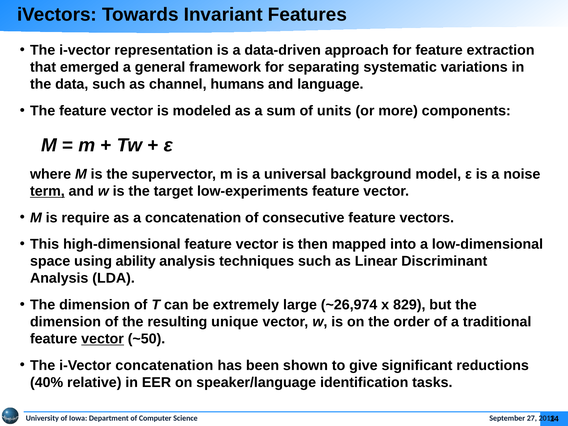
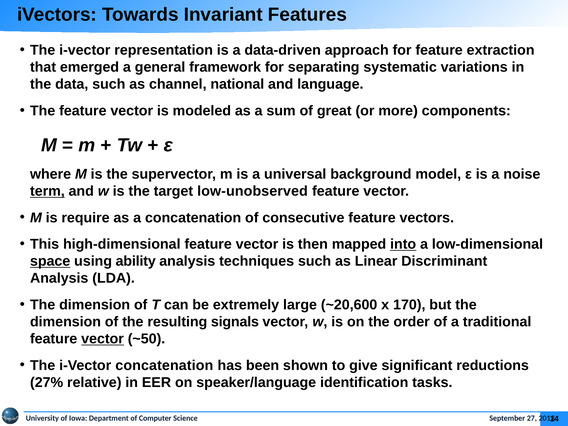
humans: humans -> national
units: units -> great
low-experiments: low-experiments -> low-unobserved
into underline: none -> present
space underline: none -> present
~26,974: ~26,974 -> ~20,600
829: 829 -> 170
unique: unique -> signals
40%: 40% -> 27%
